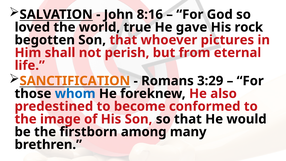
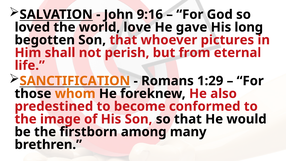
8:16: 8:16 -> 9:16
true: true -> love
rock: rock -> long
3:29: 3:29 -> 1:29
whom colour: blue -> orange
